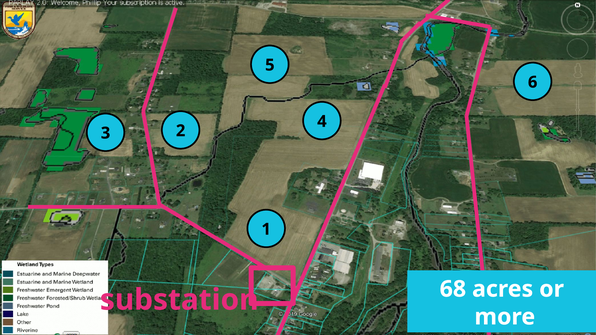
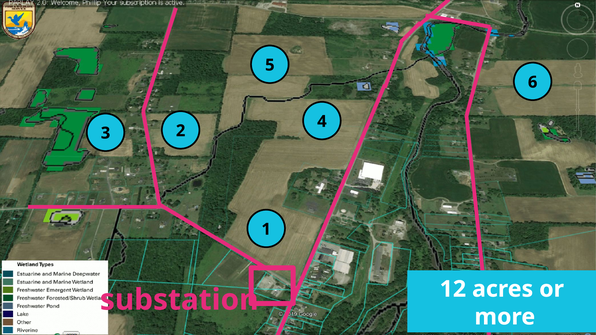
68: 68 -> 12
